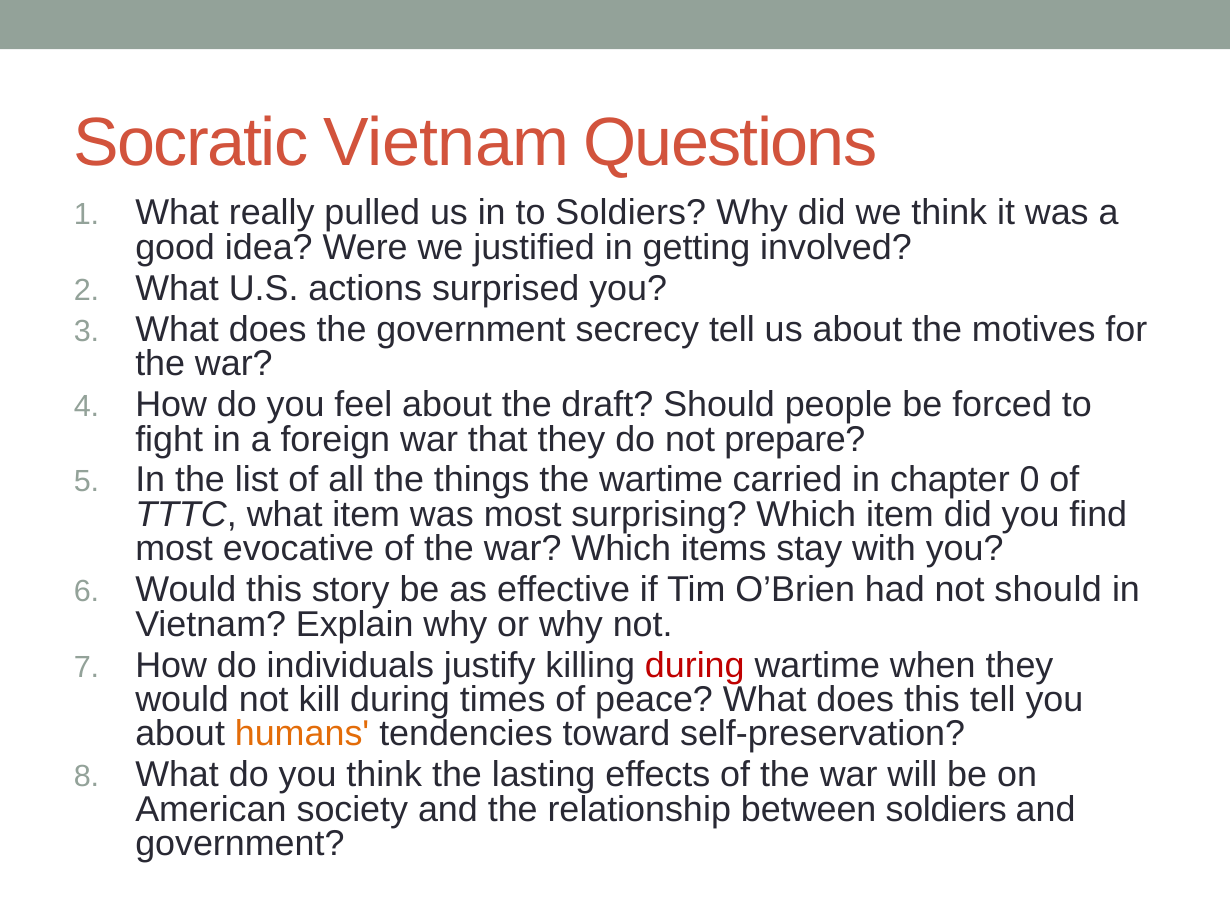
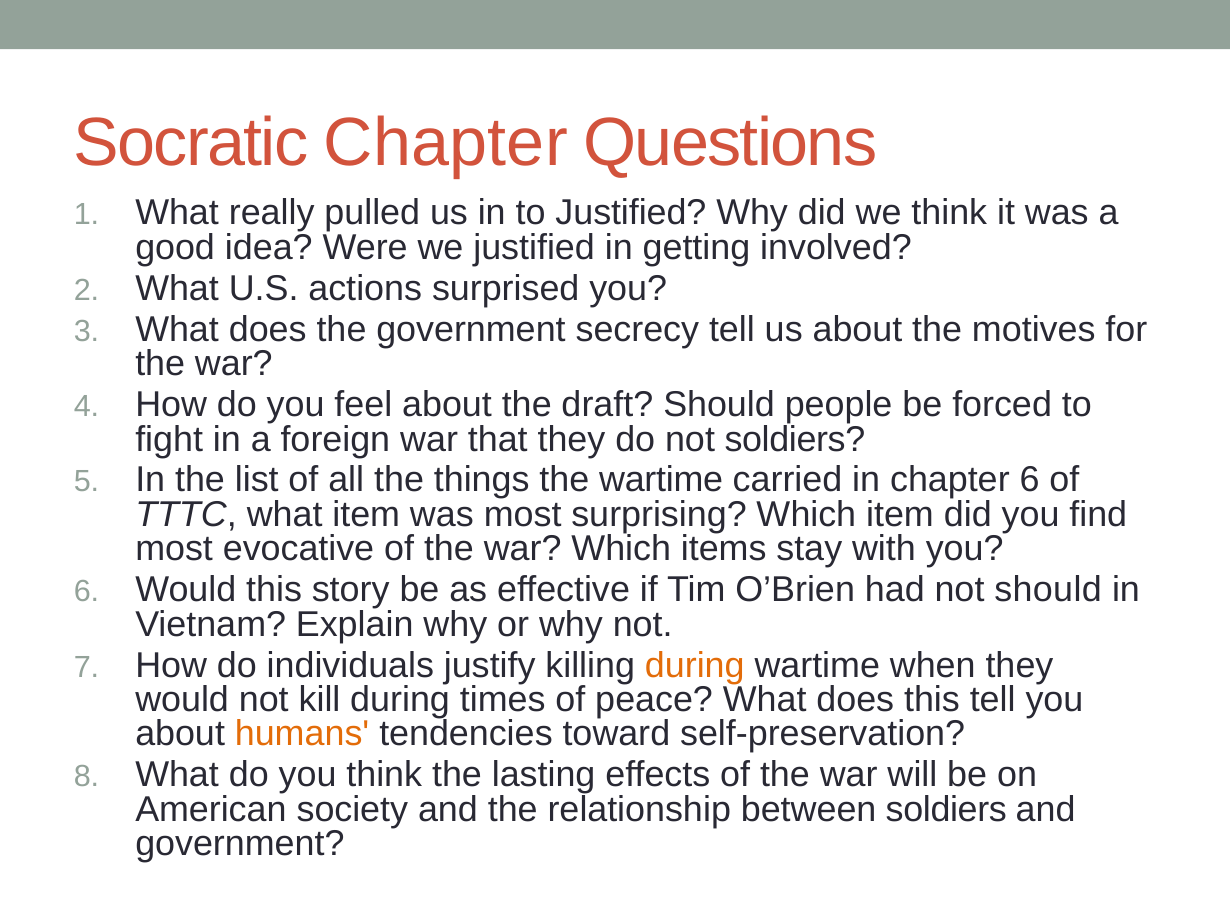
Socratic Vietnam: Vietnam -> Chapter
to Soldiers: Soldiers -> Justified
not prepare: prepare -> soldiers
chapter 0: 0 -> 6
during at (695, 666) colour: red -> orange
